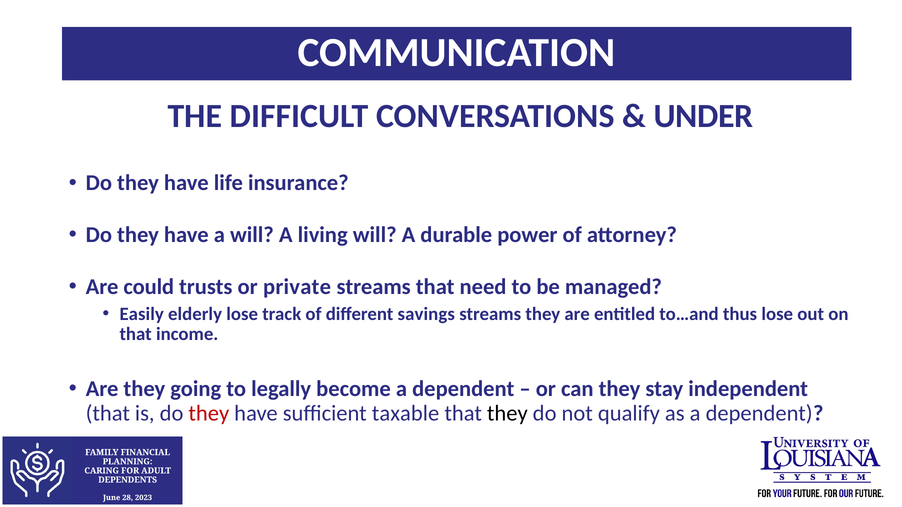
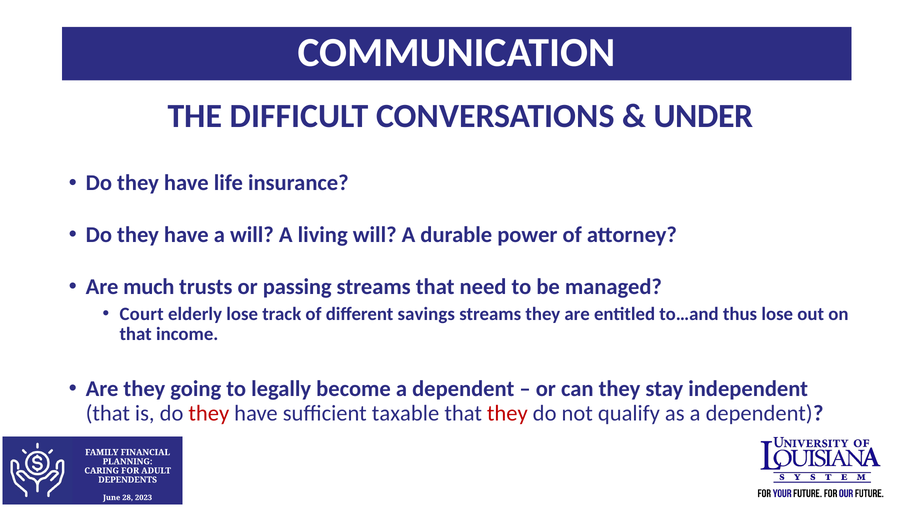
could: could -> much
private: private -> passing
Easily: Easily -> Court
they at (507, 413) colour: black -> red
